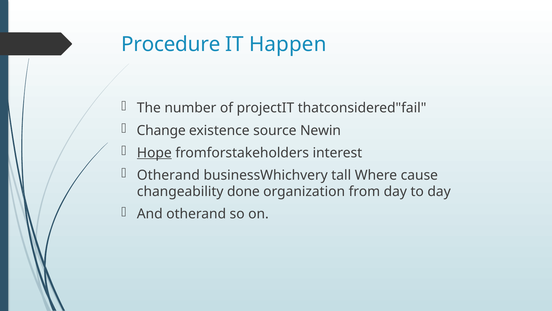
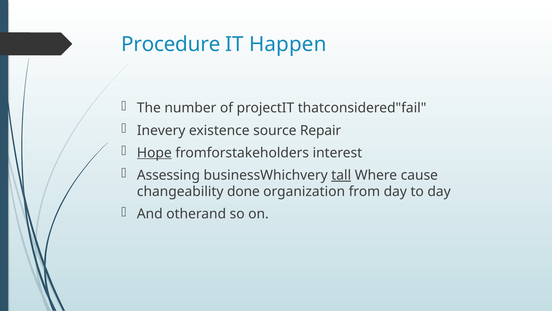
Change: Change -> Inevery
Newin: Newin -> Repair
Otherand at (168, 175): Otherand -> Assessing
tall underline: none -> present
